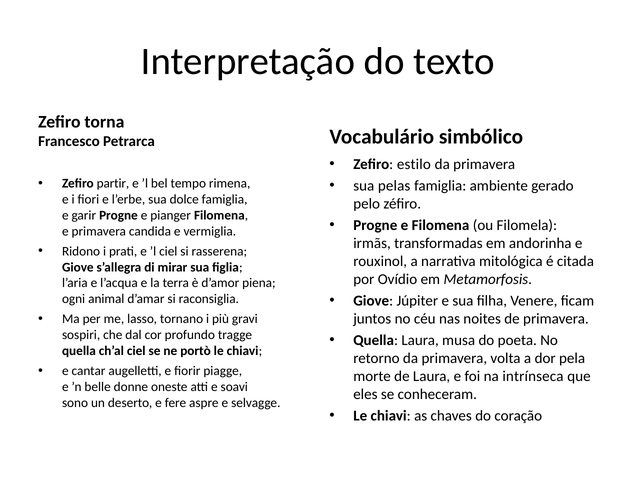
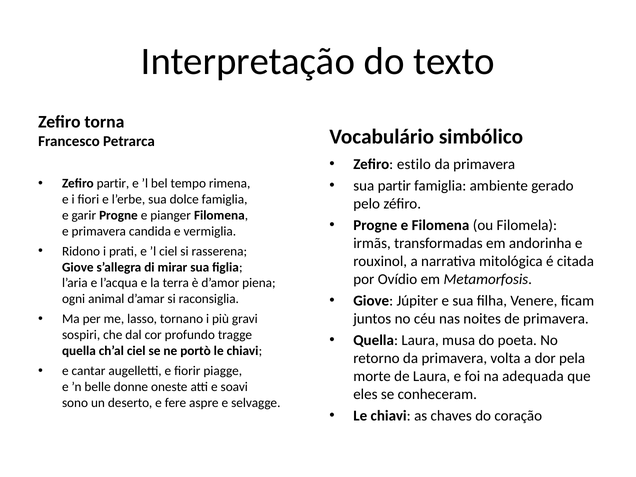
sua pelas: pelas -> partir
intrínseca: intrínseca -> adequada
